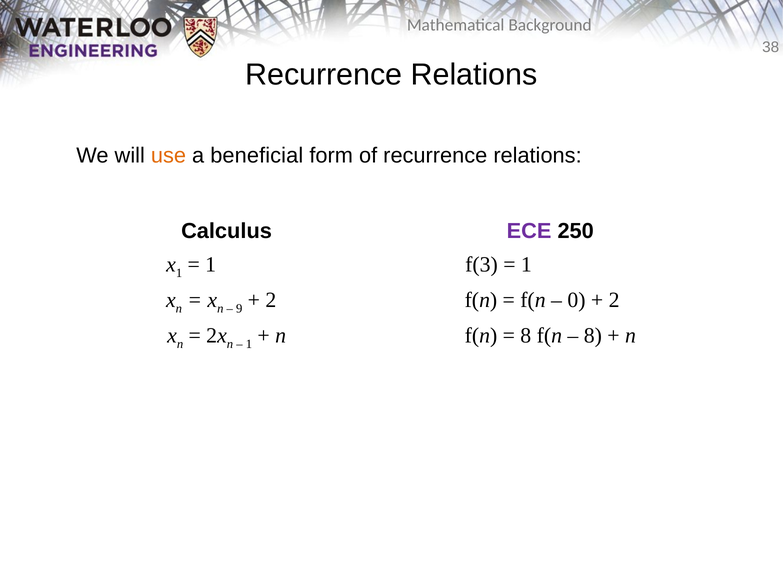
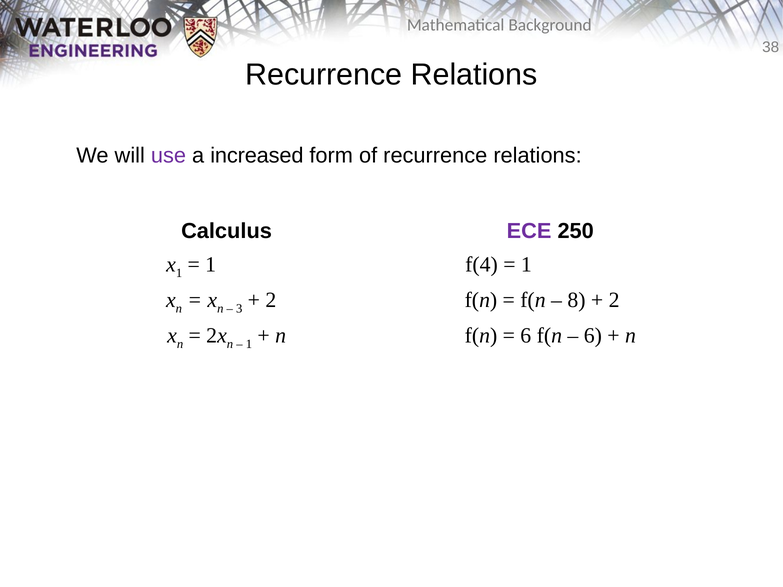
use colour: orange -> purple
beneficial: beneficial -> increased
f(3: f(3 -> f(4
9: 9 -> 3
0: 0 -> 8
8 at (526, 336): 8 -> 6
8 at (593, 336): 8 -> 6
